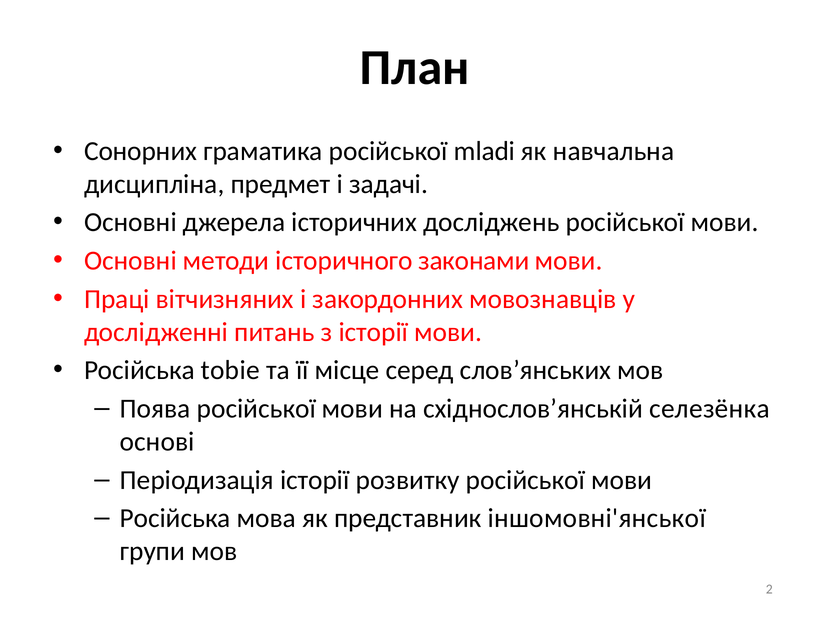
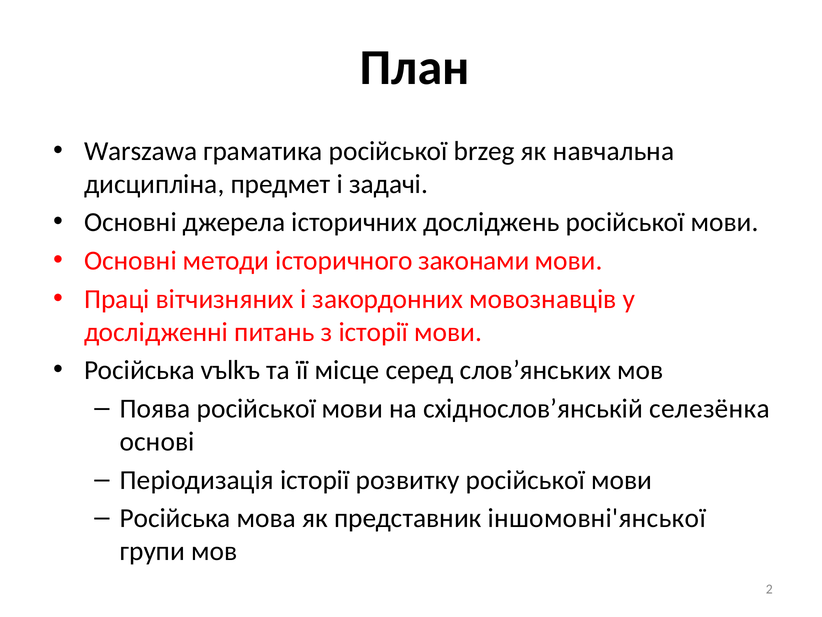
Сонорних: Сонорних -> Warszawa
mladi: mladi -> brzeg
tobie: tobie -> vъlkъ
